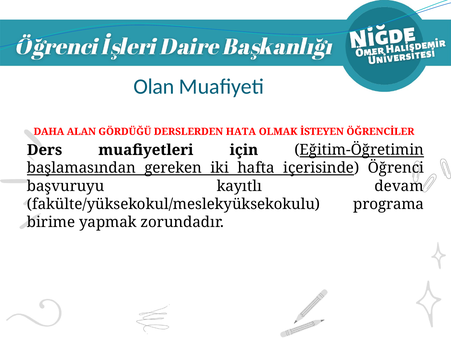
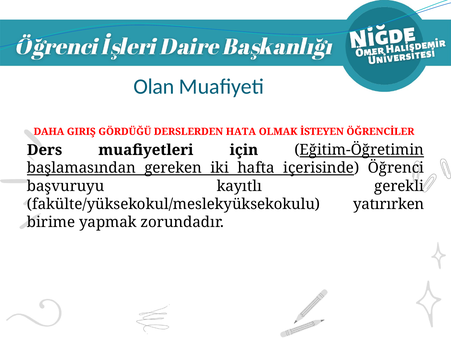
ALAN: ALAN -> GIRIŞ
devam: devam -> gerekli
programa: programa -> yatırırken
